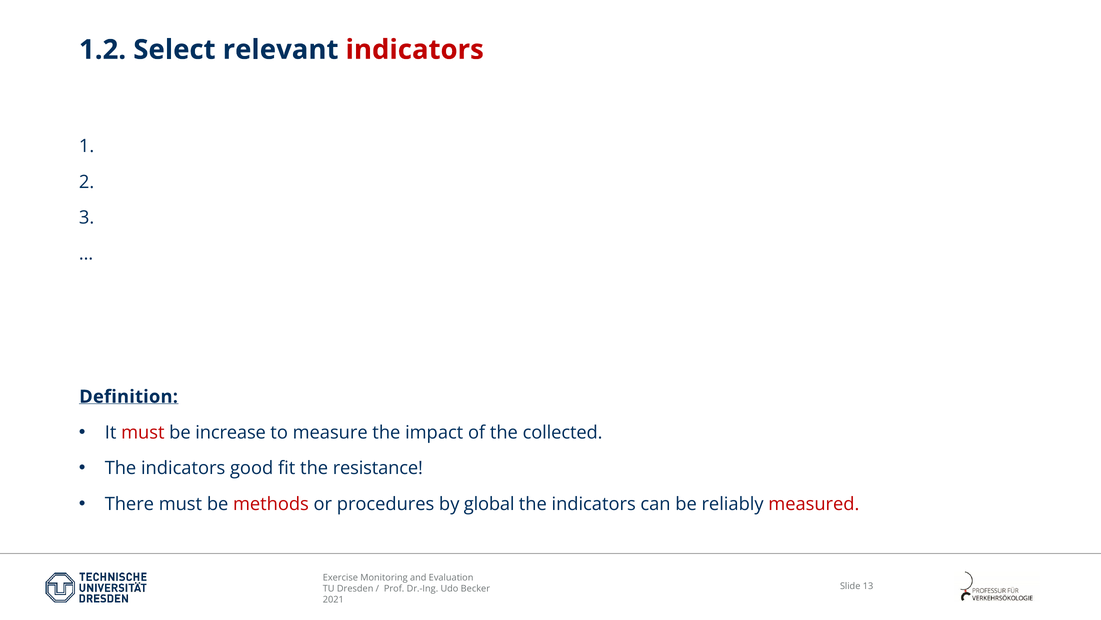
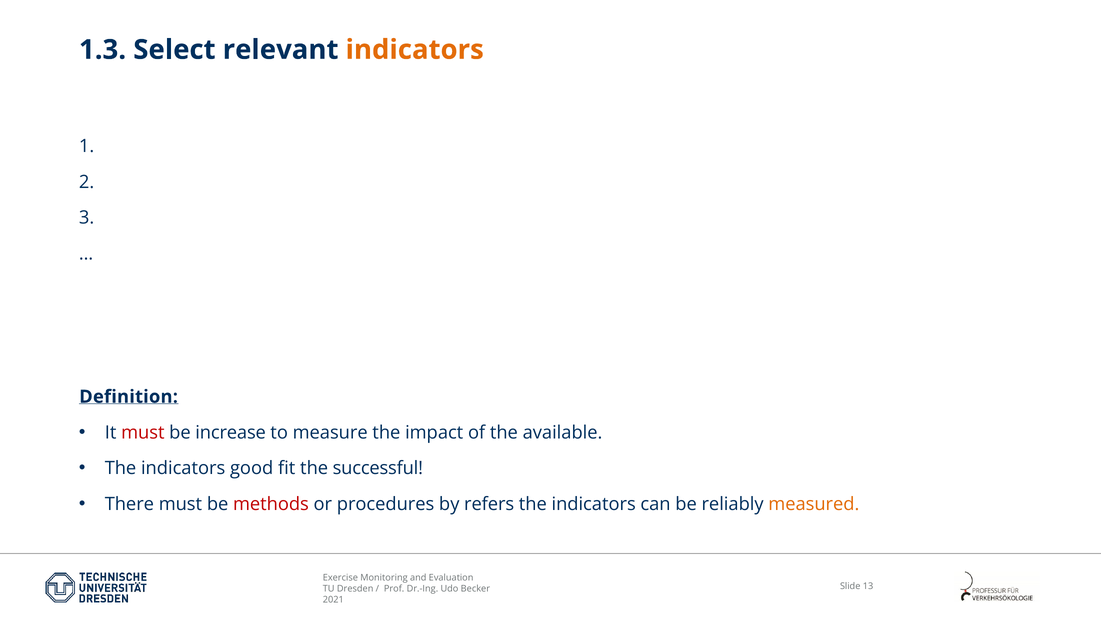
1.2: 1.2 -> 1.3
indicators at (415, 50) colour: red -> orange
collected: collected -> available
resistance: resistance -> successful
global: global -> refers
measured colour: red -> orange
